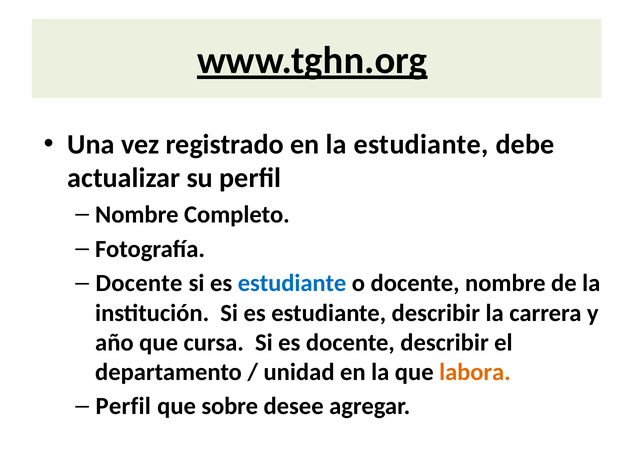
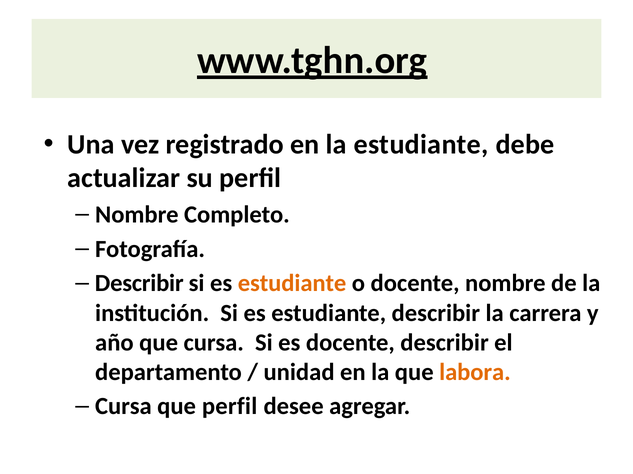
Docente at (139, 284): Docente -> Describir
estudiante at (292, 284) colour: blue -> orange
Perfil at (123, 407): Perfil -> Cursa
que sobre: sobre -> perfil
